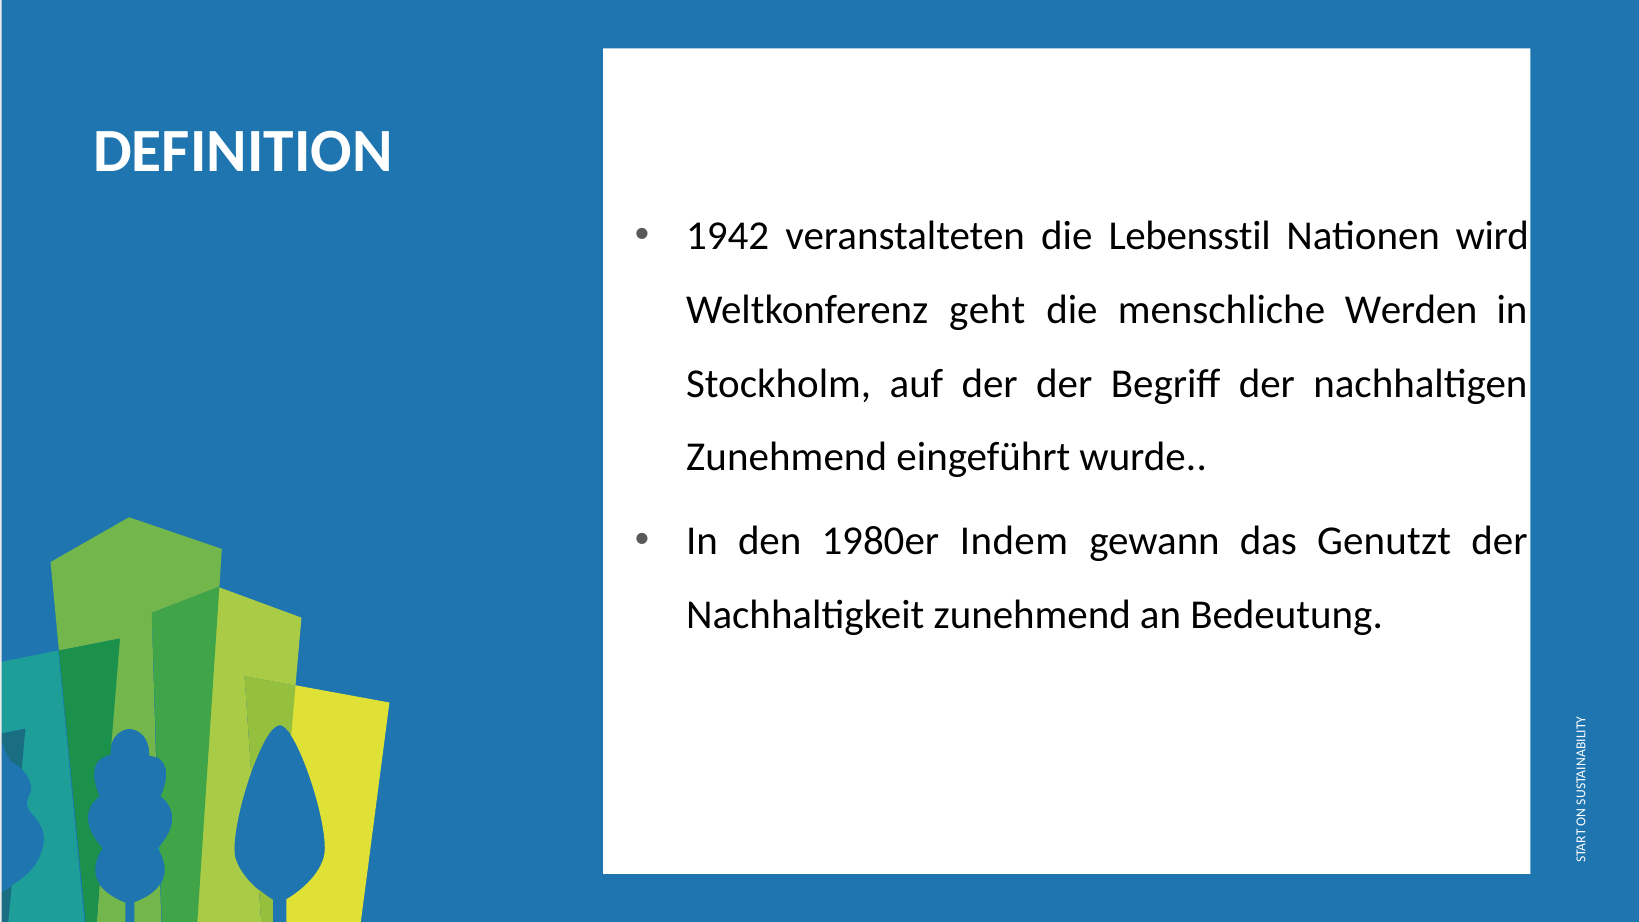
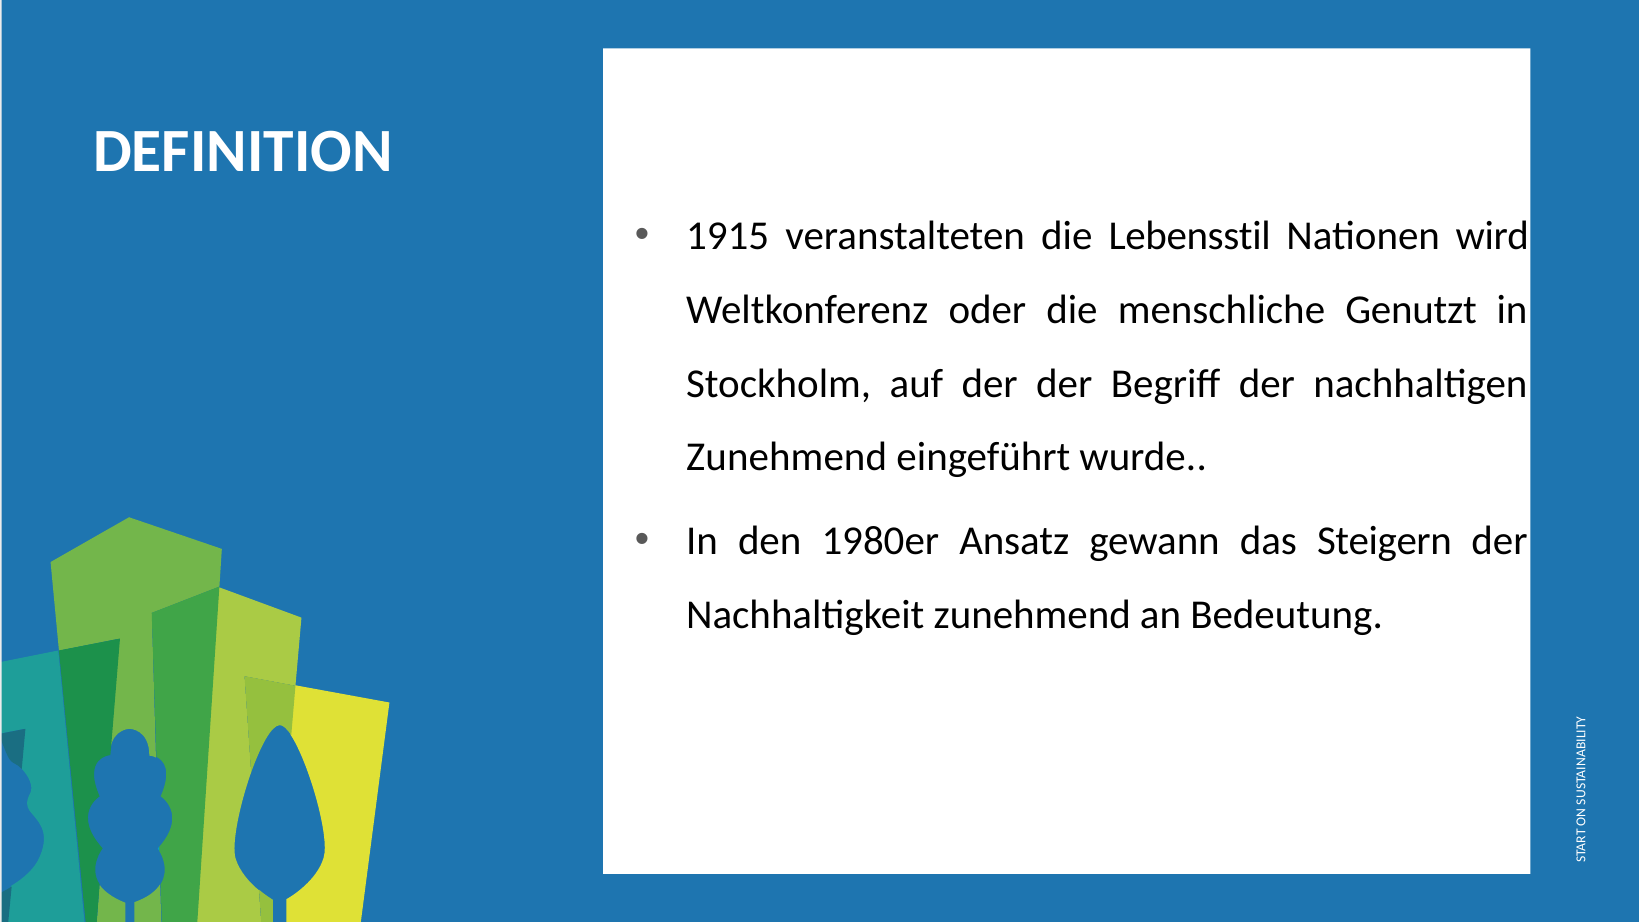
1942: 1942 -> 1915
geht: geht -> oder
Werden: Werden -> Genutzt
Indem: Indem -> Ansatz
Genutzt: Genutzt -> Steigern
